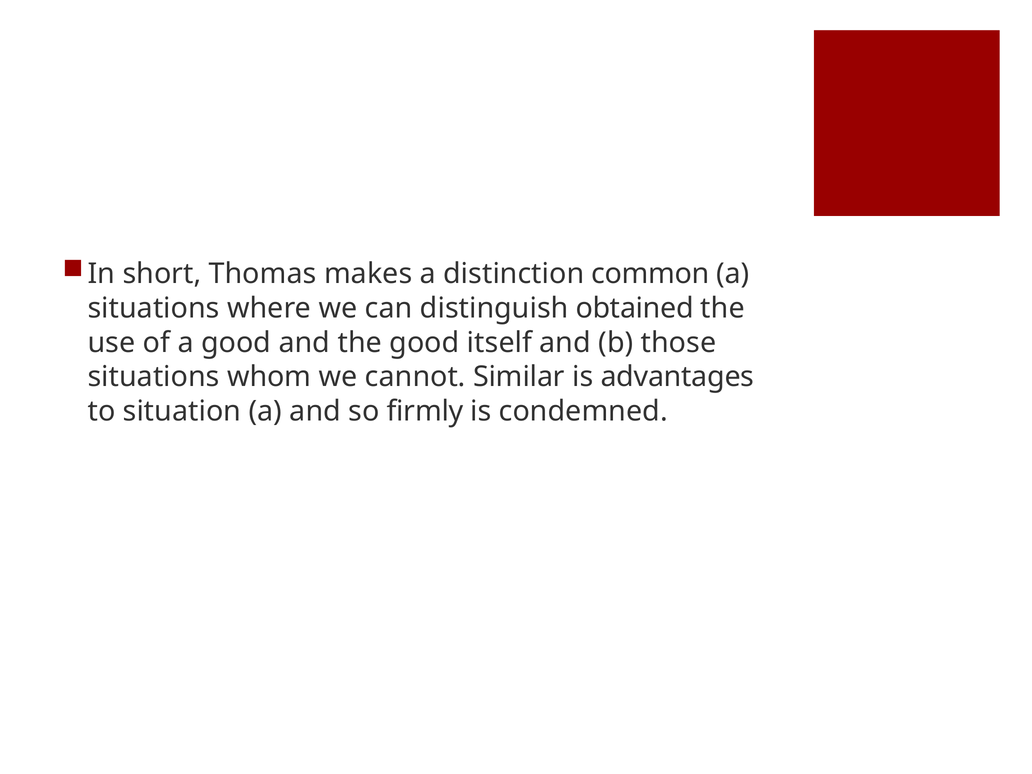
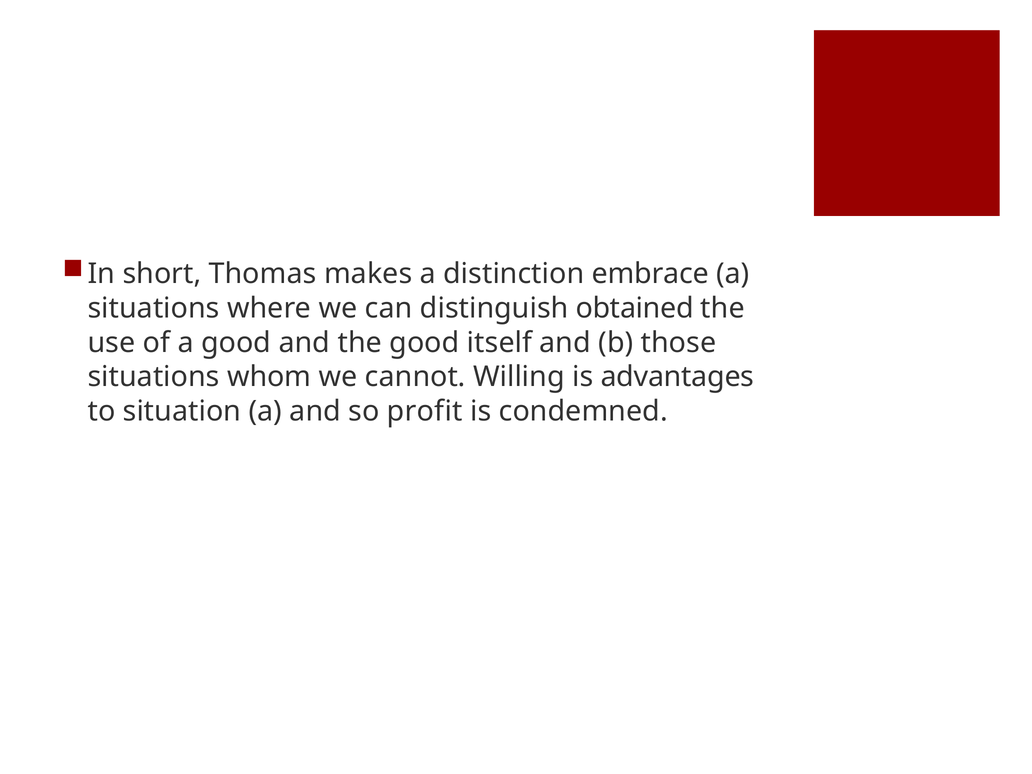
common: common -> embrace
Similar: Similar -> Willing
firmly: firmly -> profit
